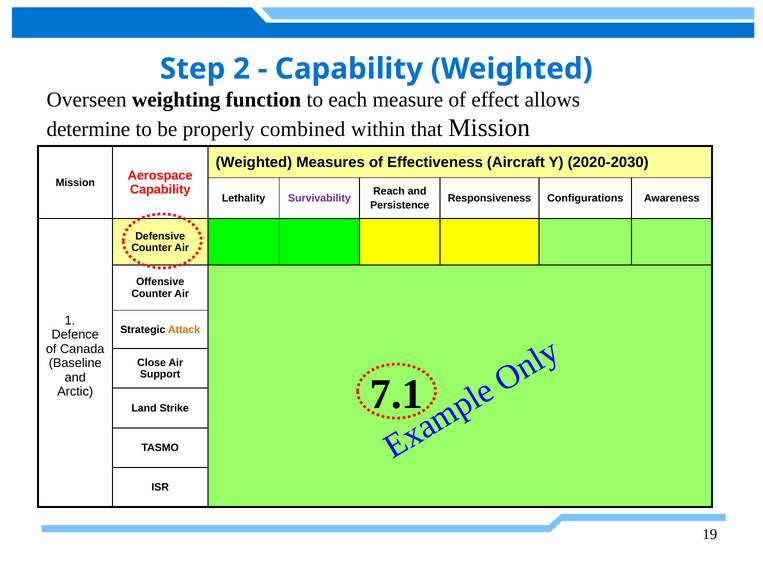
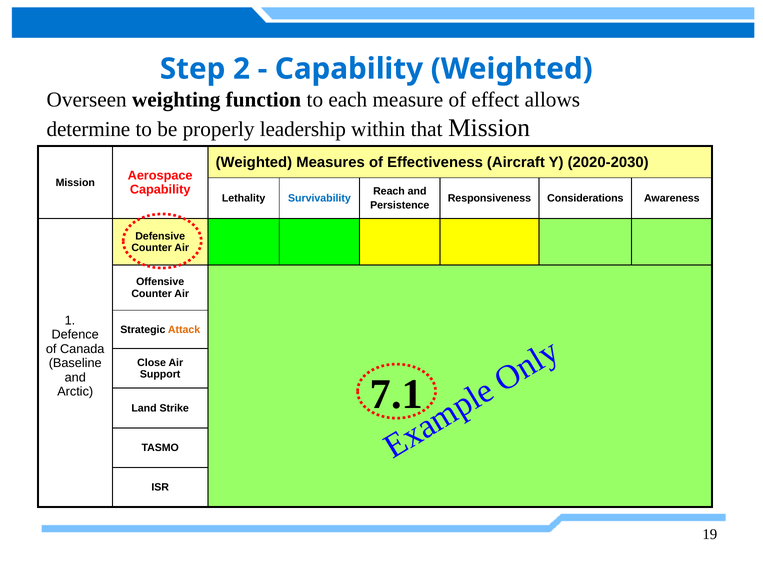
combined: combined -> leadership
Survivability colour: purple -> blue
Configurations: Configurations -> Considerations
